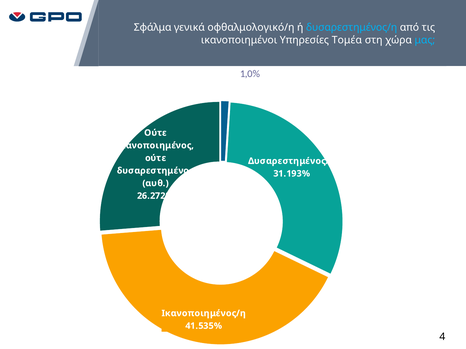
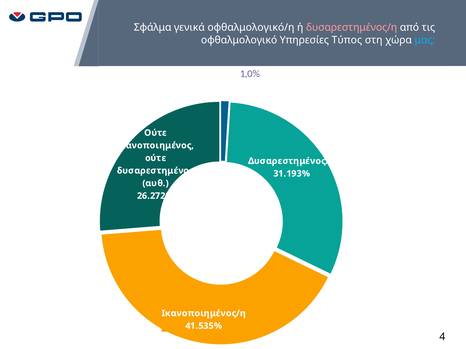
δυσαρεστημένος/η at (352, 28) colour: light blue -> pink
ικανοποιημένοι: ικανοποιημένοι -> οφθαλμολογικό
Τομέα: Τομέα -> Τύπος
